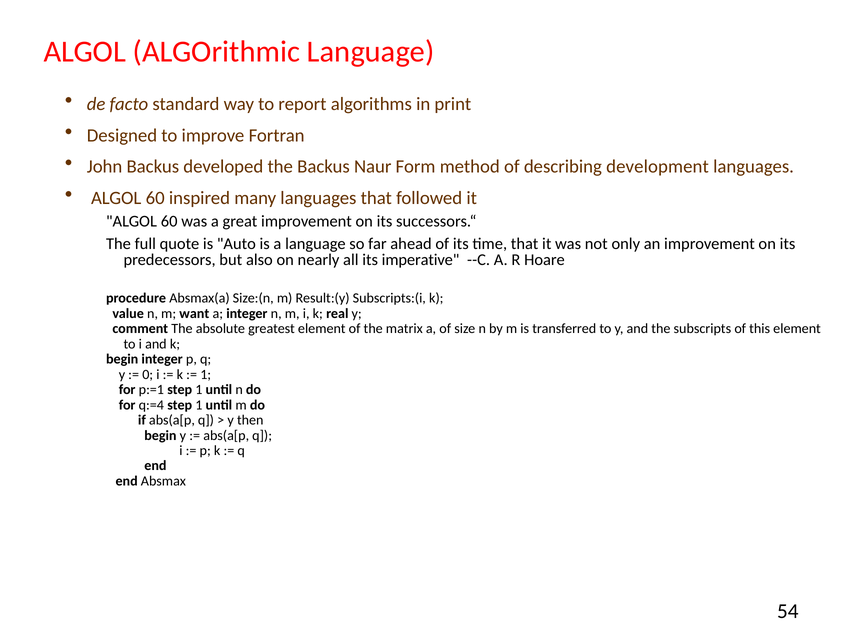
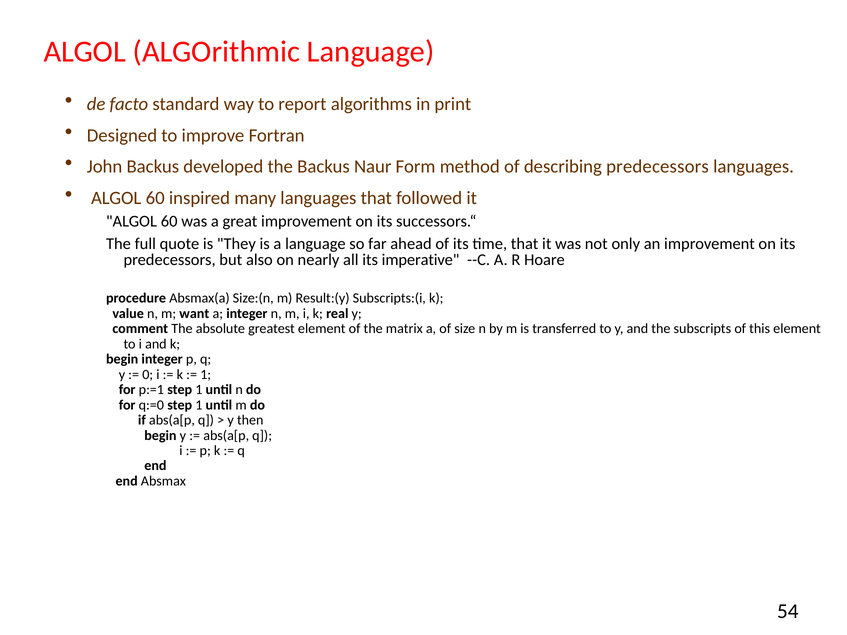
describing development: development -> predecessors
Auto: Auto -> They
q:=4: q:=4 -> q:=0
